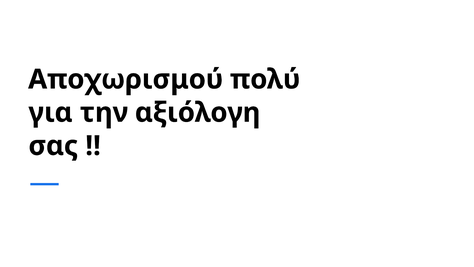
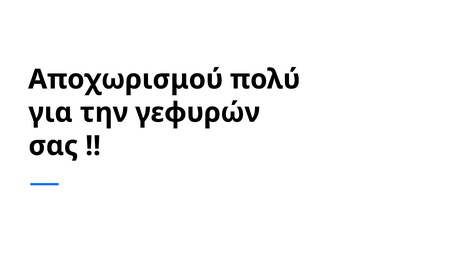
αξιόλογη: αξιόλογη -> γεφυρών
